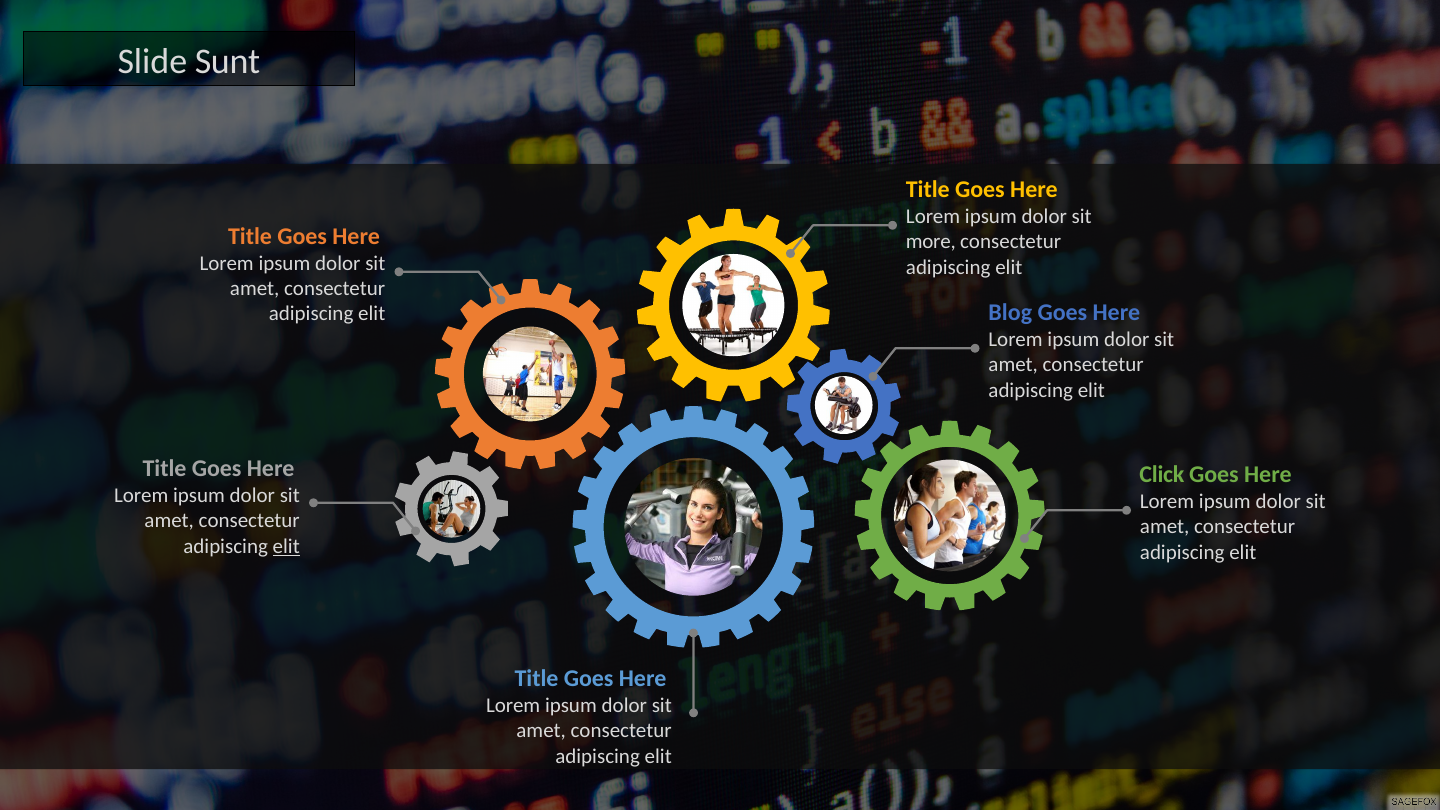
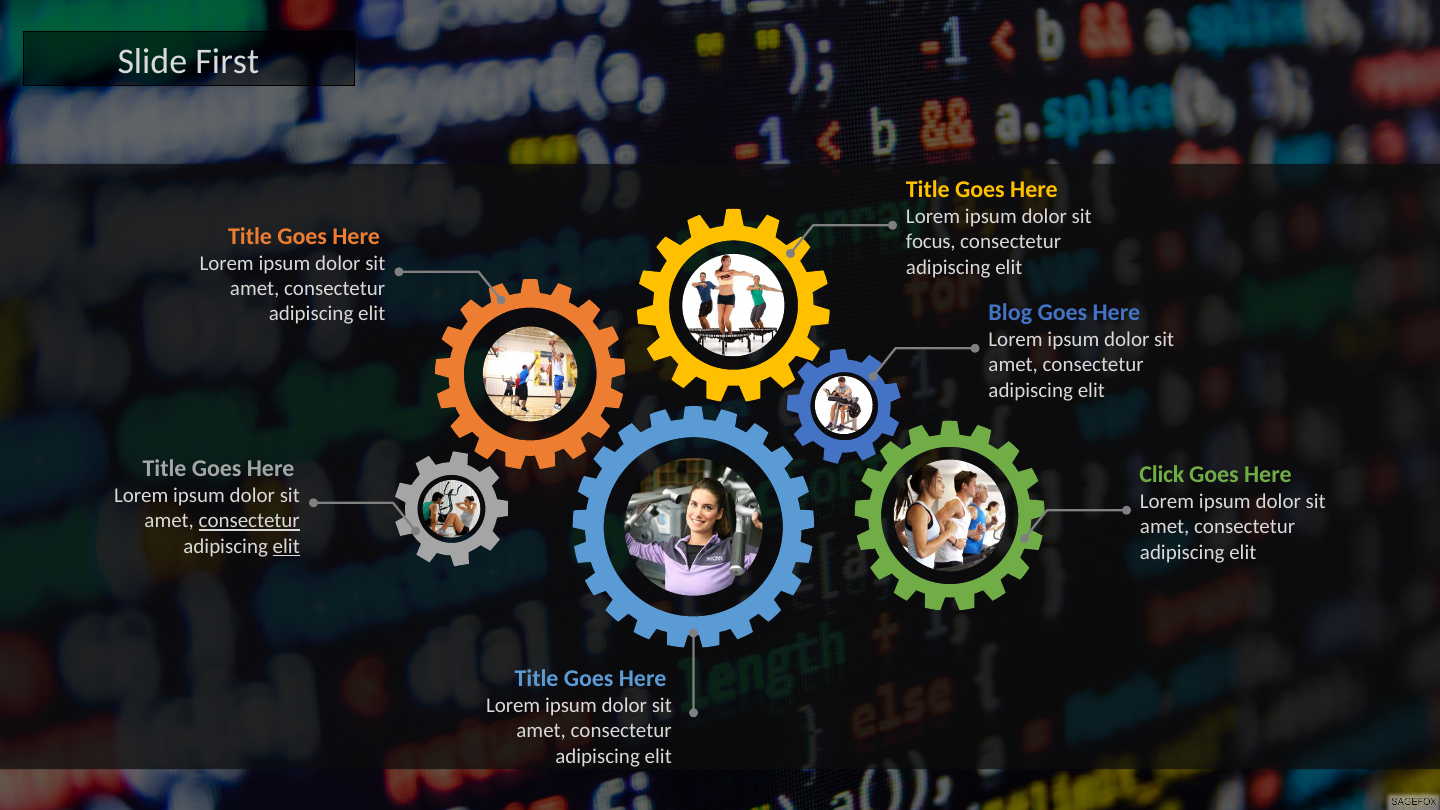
Sunt: Sunt -> First
more: more -> focus
consectetur at (249, 521) underline: none -> present
